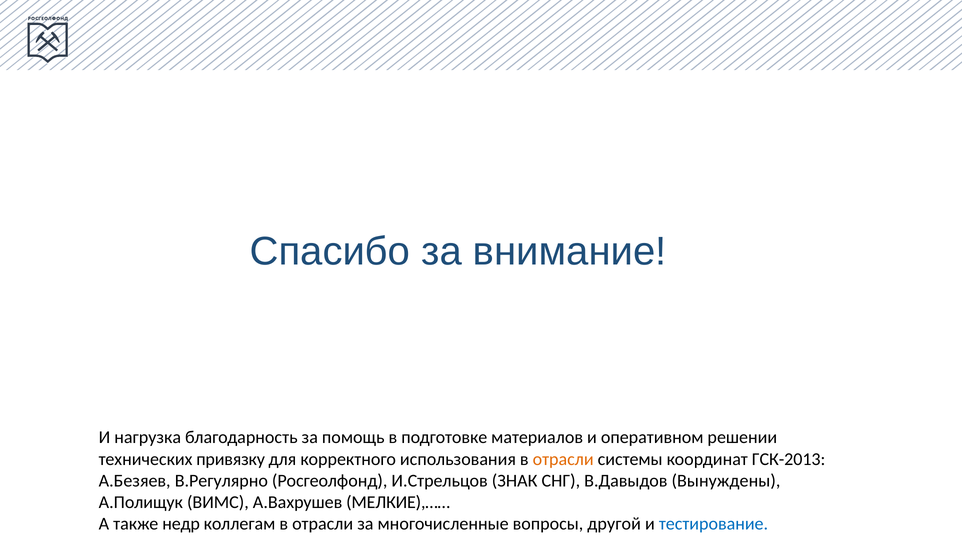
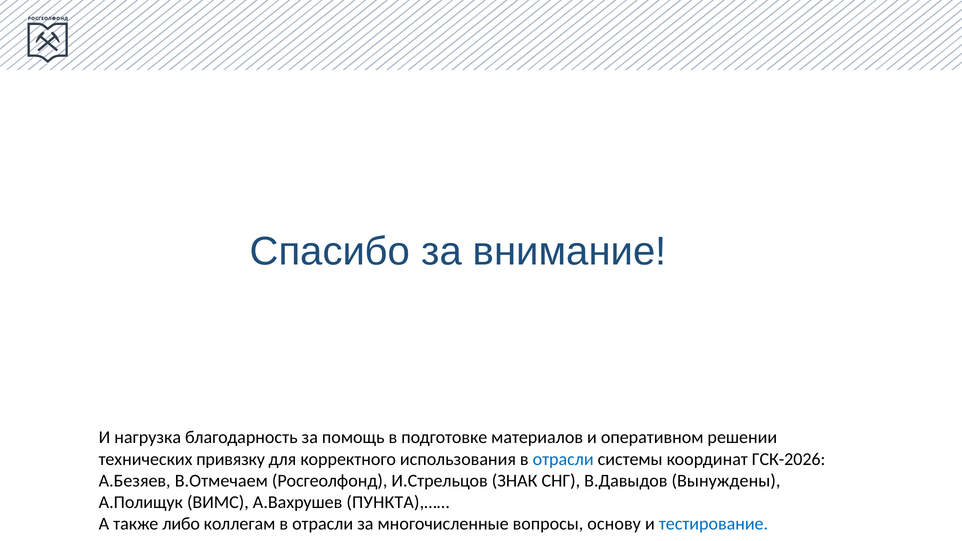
отрасли at (563, 459) colour: orange -> blue
ГСК-2013: ГСК-2013 -> ГСК-2026
В.Регулярно: В.Регулярно -> В.Отмечаем
МЕЛКИЕ),……: МЕЛКИЕ),…… -> ПУНКТА),……
недр: недр -> либо
другой: другой -> основу
